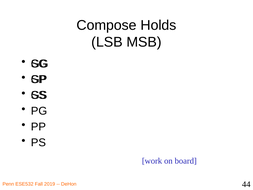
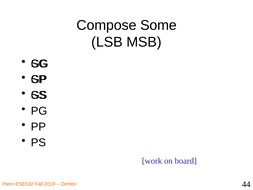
Holds: Holds -> Some
